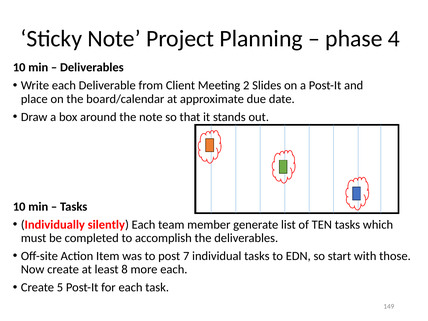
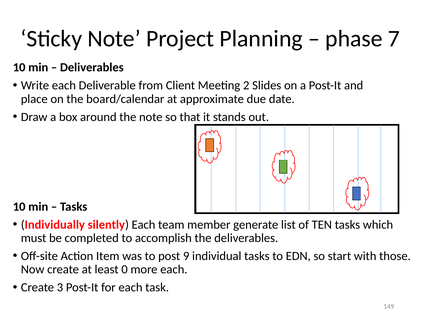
4: 4 -> 7
7: 7 -> 9
8: 8 -> 0
5: 5 -> 3
